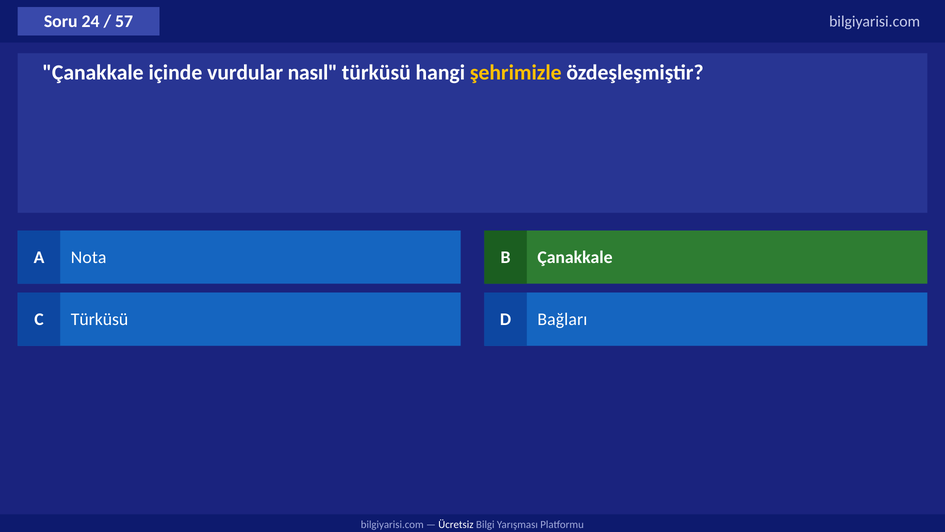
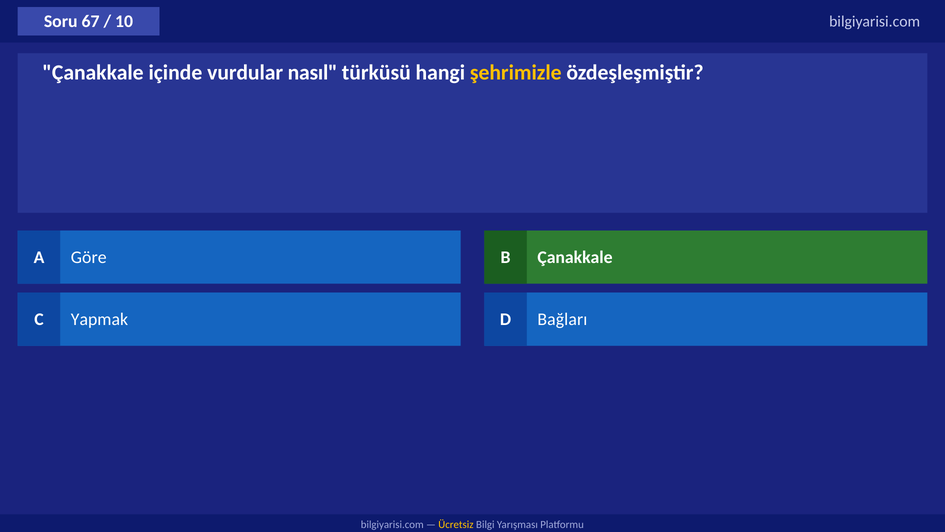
24: 24 -> 67
57: 57 -> 10
Nota: Nota -> Göre
C Türküsü: Türküsü -> Yapmak
Ücretsiz colour: white -> yellow
